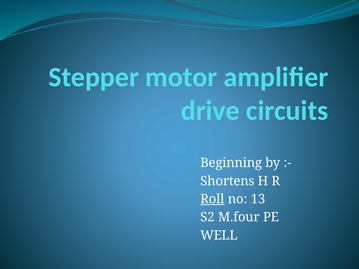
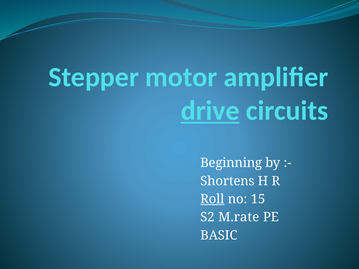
drive underline: none -> present
13: 13 -> 15
M.four: M.four -> M.rate
WELL: WELL -> BASIC
